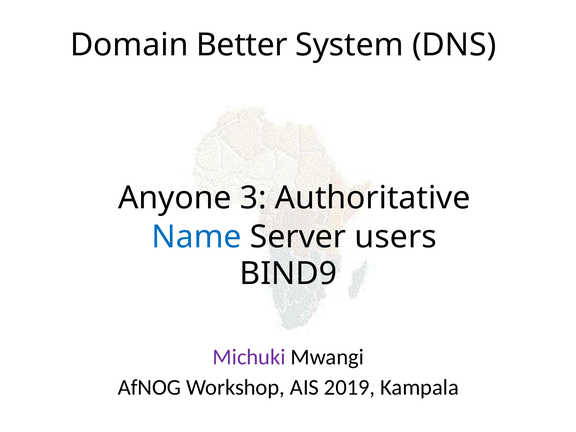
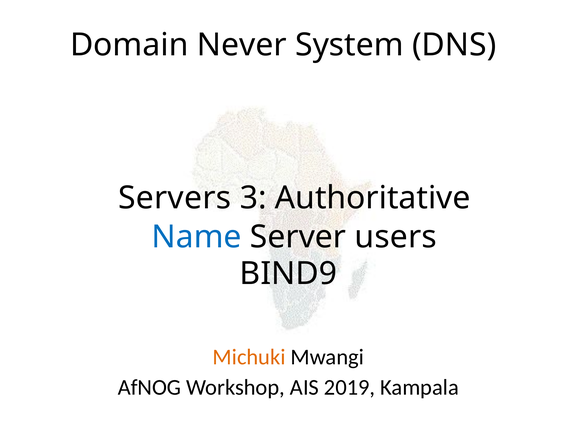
Better: Better -> Never
Anyone: Anyone -> Servers
Michuki colour: purple -> orange
